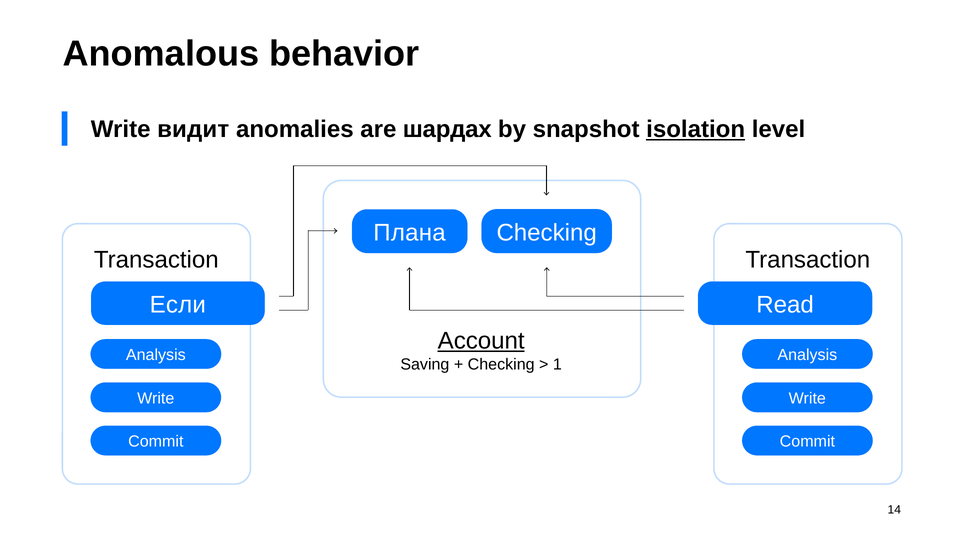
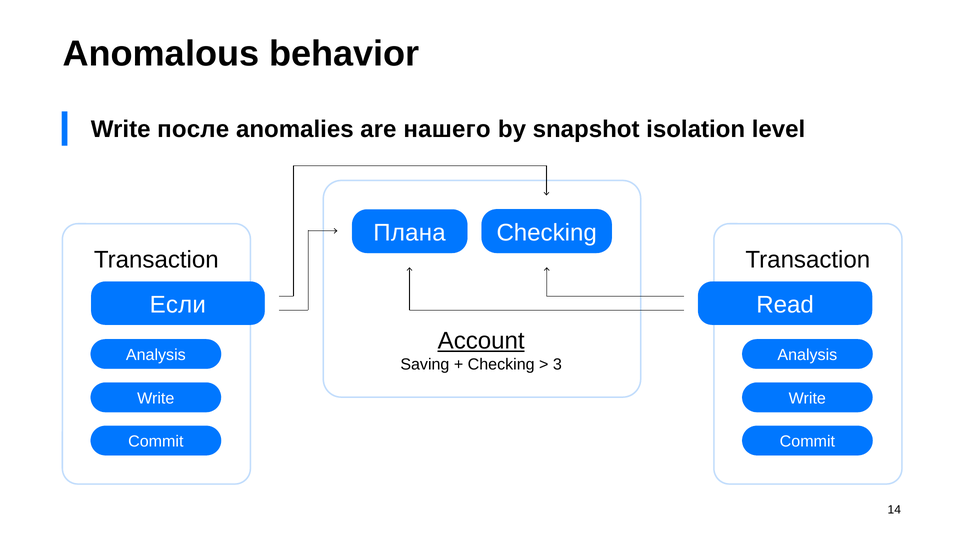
видит: видит -> после
шардах: шардах -> нашего
isolation underline: present -> none
1: 1 -> 3
